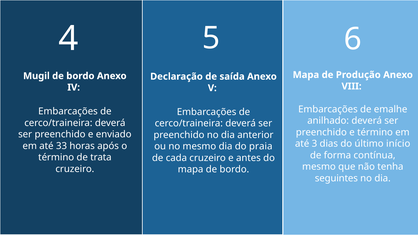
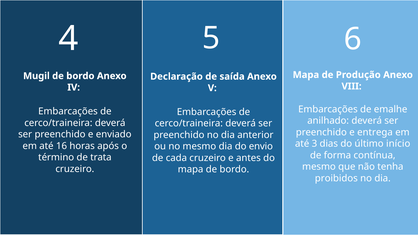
e término: término -> entrega
33: 33 -> 16
praia: praia -> envio
seguintes: seguintes -> proibidos
